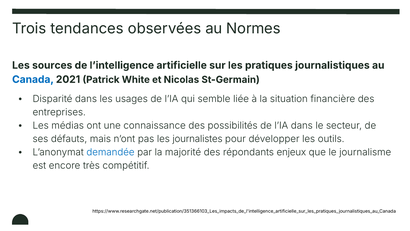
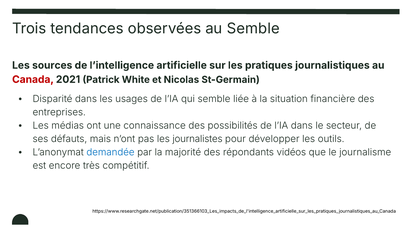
au Normes: Normes -> Semble
Canada colour: blue -> red
enjeux: enjeux -> vidéos
